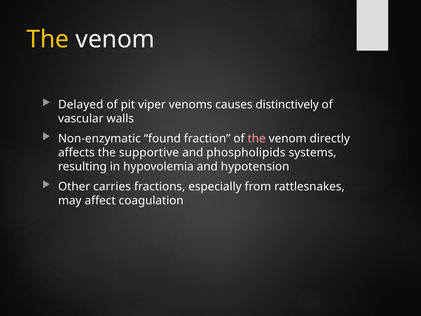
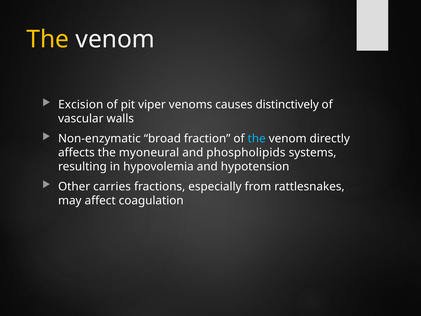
Delayed: Delayed -> Excision
found: found -> broad
the at (257, 138) colour: pink -> light blue
supportive: supportive -> myoneural
